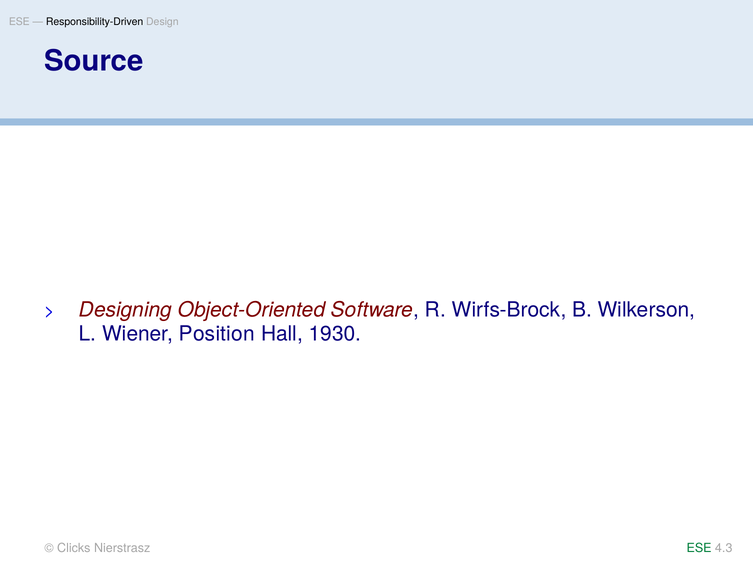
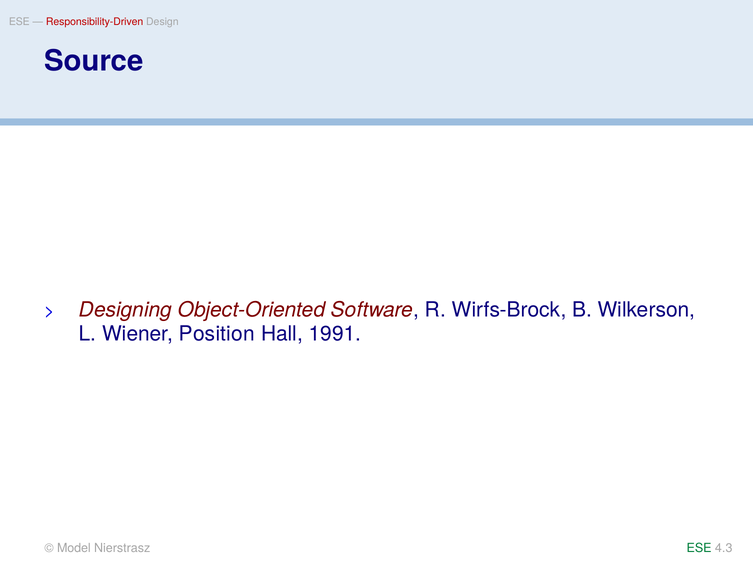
Responsibility-Driven colour: black -> red
1930: 1930 -> 1991
Clicks: Clicks -> Model
